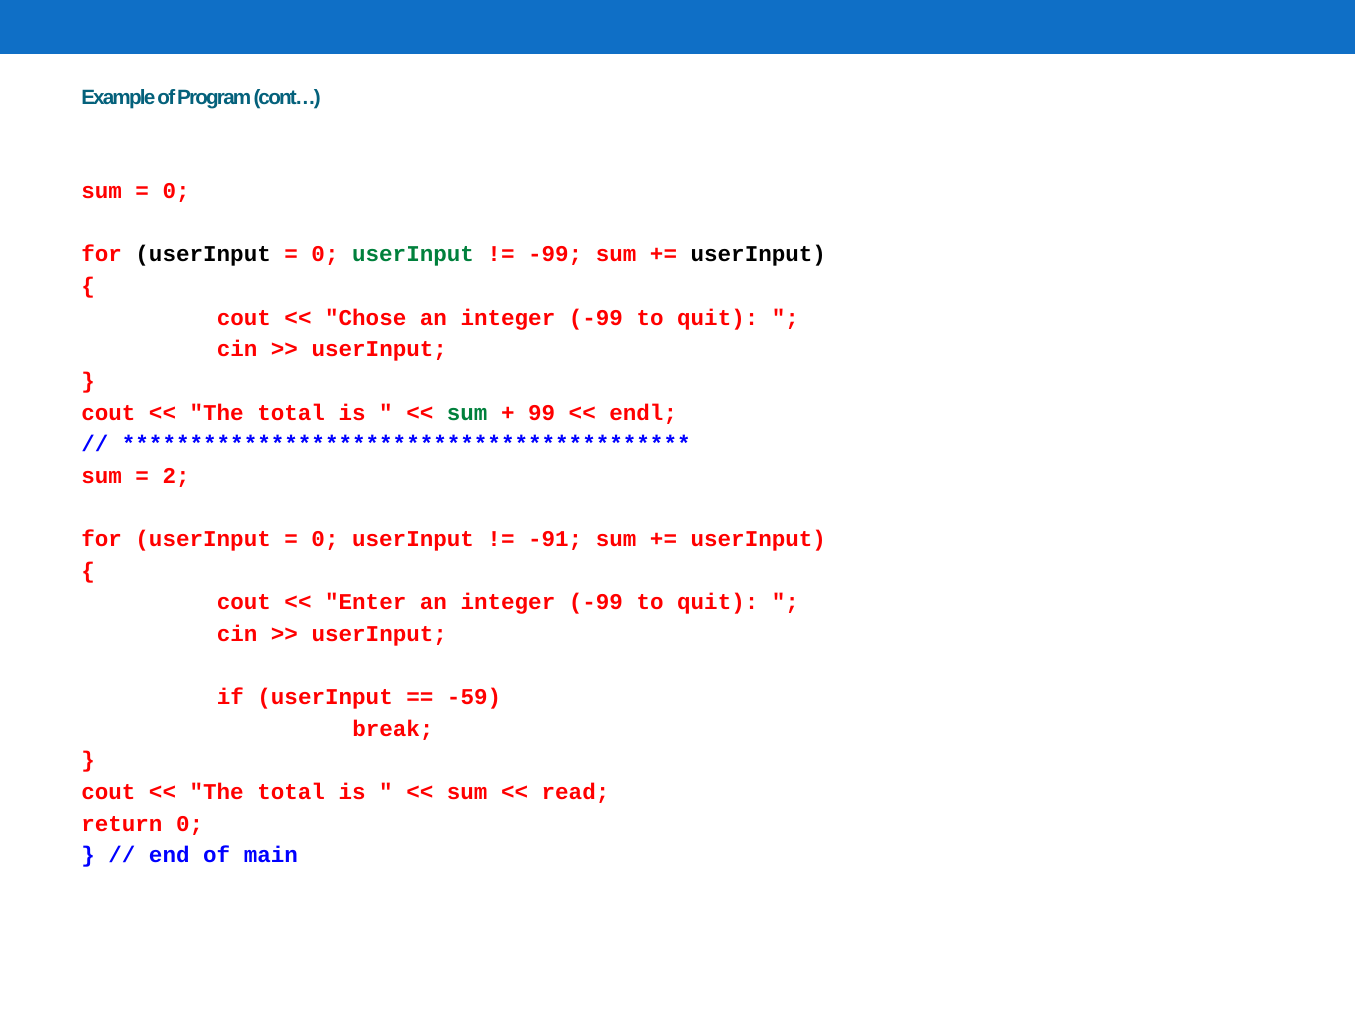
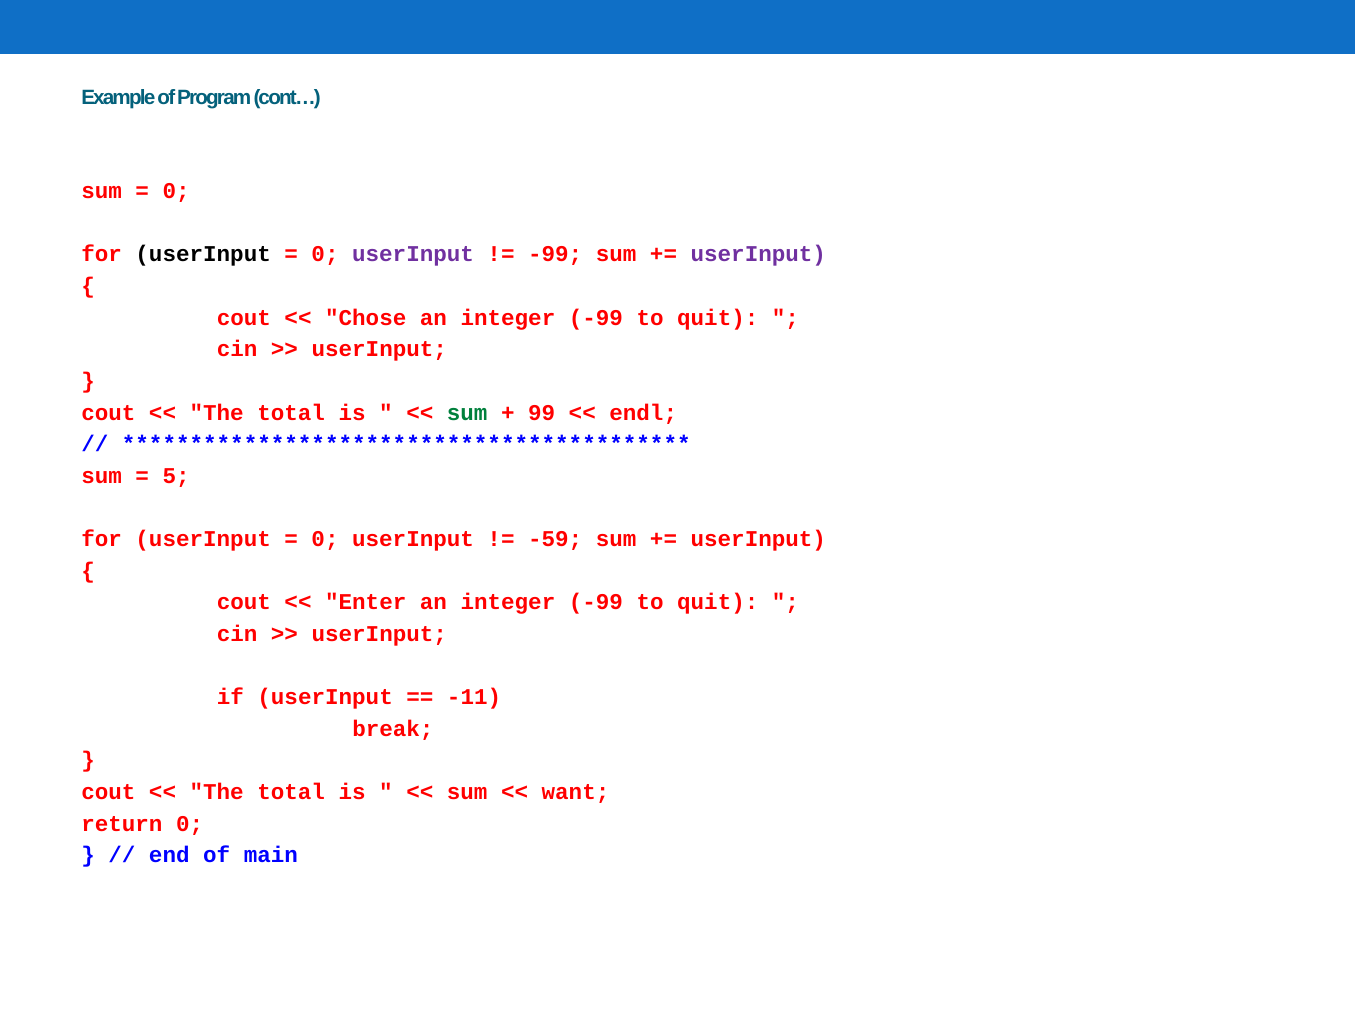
userInput at (413, 255) colour: green -> purple
userInput at (758, 255) colour: black -> purple
2: 2 -> 5
-91: -91 -> -59
-59: -59 -> -11
read: read -> want
